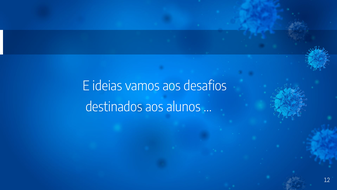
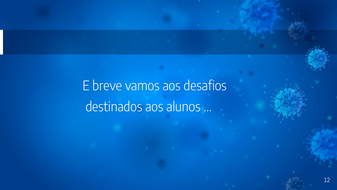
ideias: ideias -> breve
